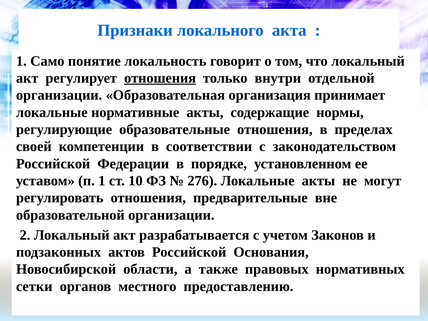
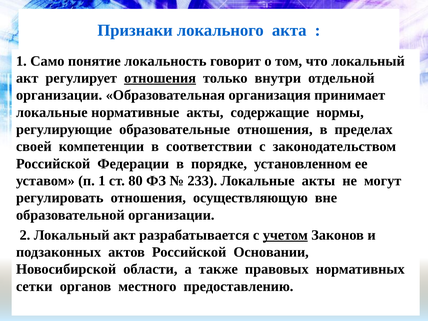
10: 10 -> 80
276: 276 -> 233
предварительные: предварительные -> осуществляющую
учетом underline: none -> present
Основания: Основания -> Основании
